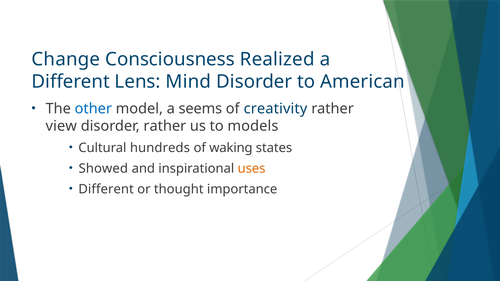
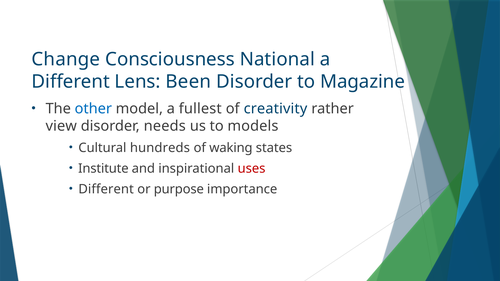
Realized: Realized -> National
Mind: Mind -> Been
American: American -> Magazine
seems: seems -> fullest
disorder rather: rather -> needs
Showed: Showed -> Institute
uses colour: orange -> red
thought: thought -> purpose
